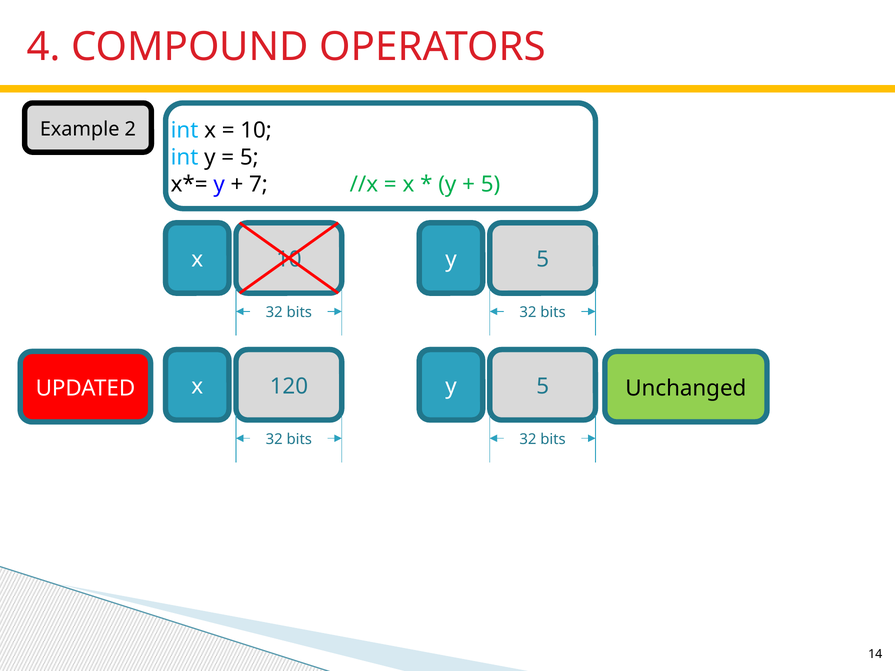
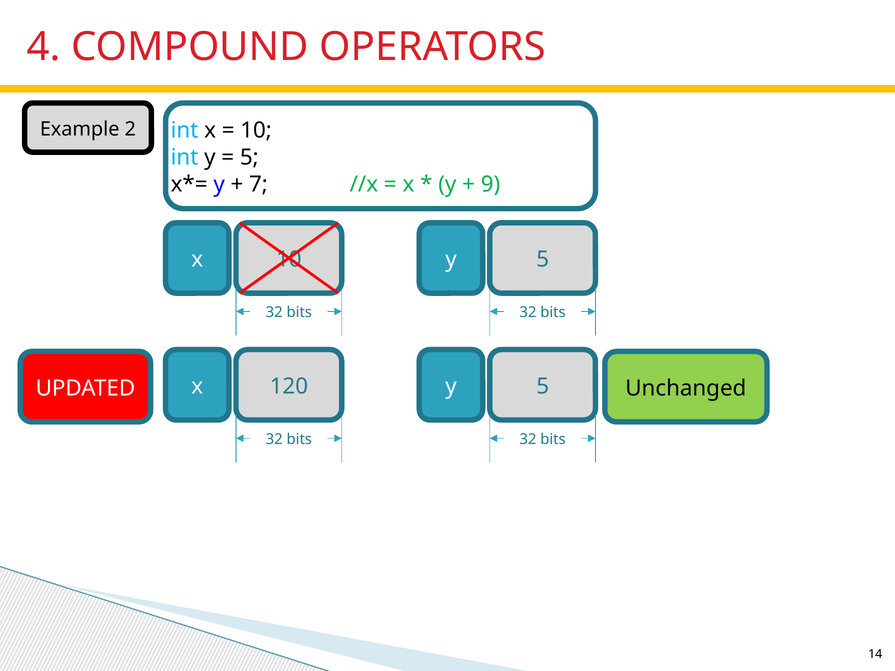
5 at (491, 184): 5 -> 9
